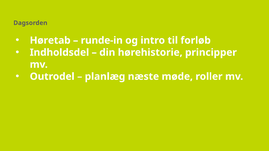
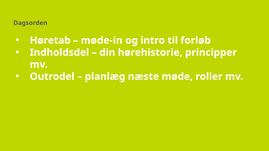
runde-in: runde-in -> møde-in
